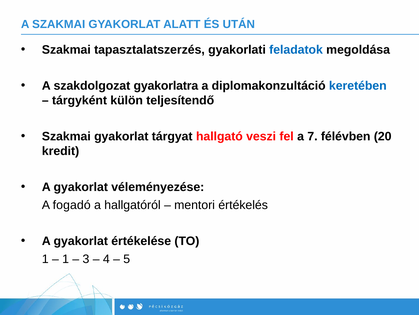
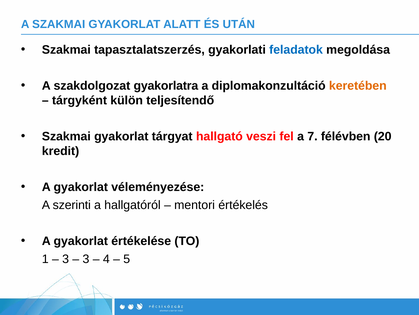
keretében colour: blue -> orange
fogadó: fogadó -> szerinti
1 at (66, 258): 1 -> 3
